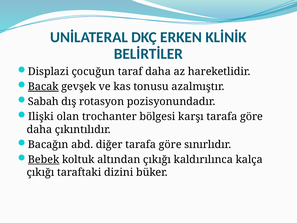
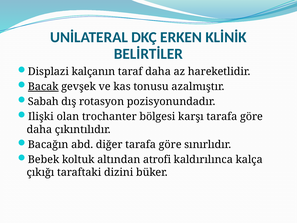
çocuğun: çocuğun -> kalçanın
Bebek underline: present -> none
altından çıkığı: çıkığı -> atrofi
